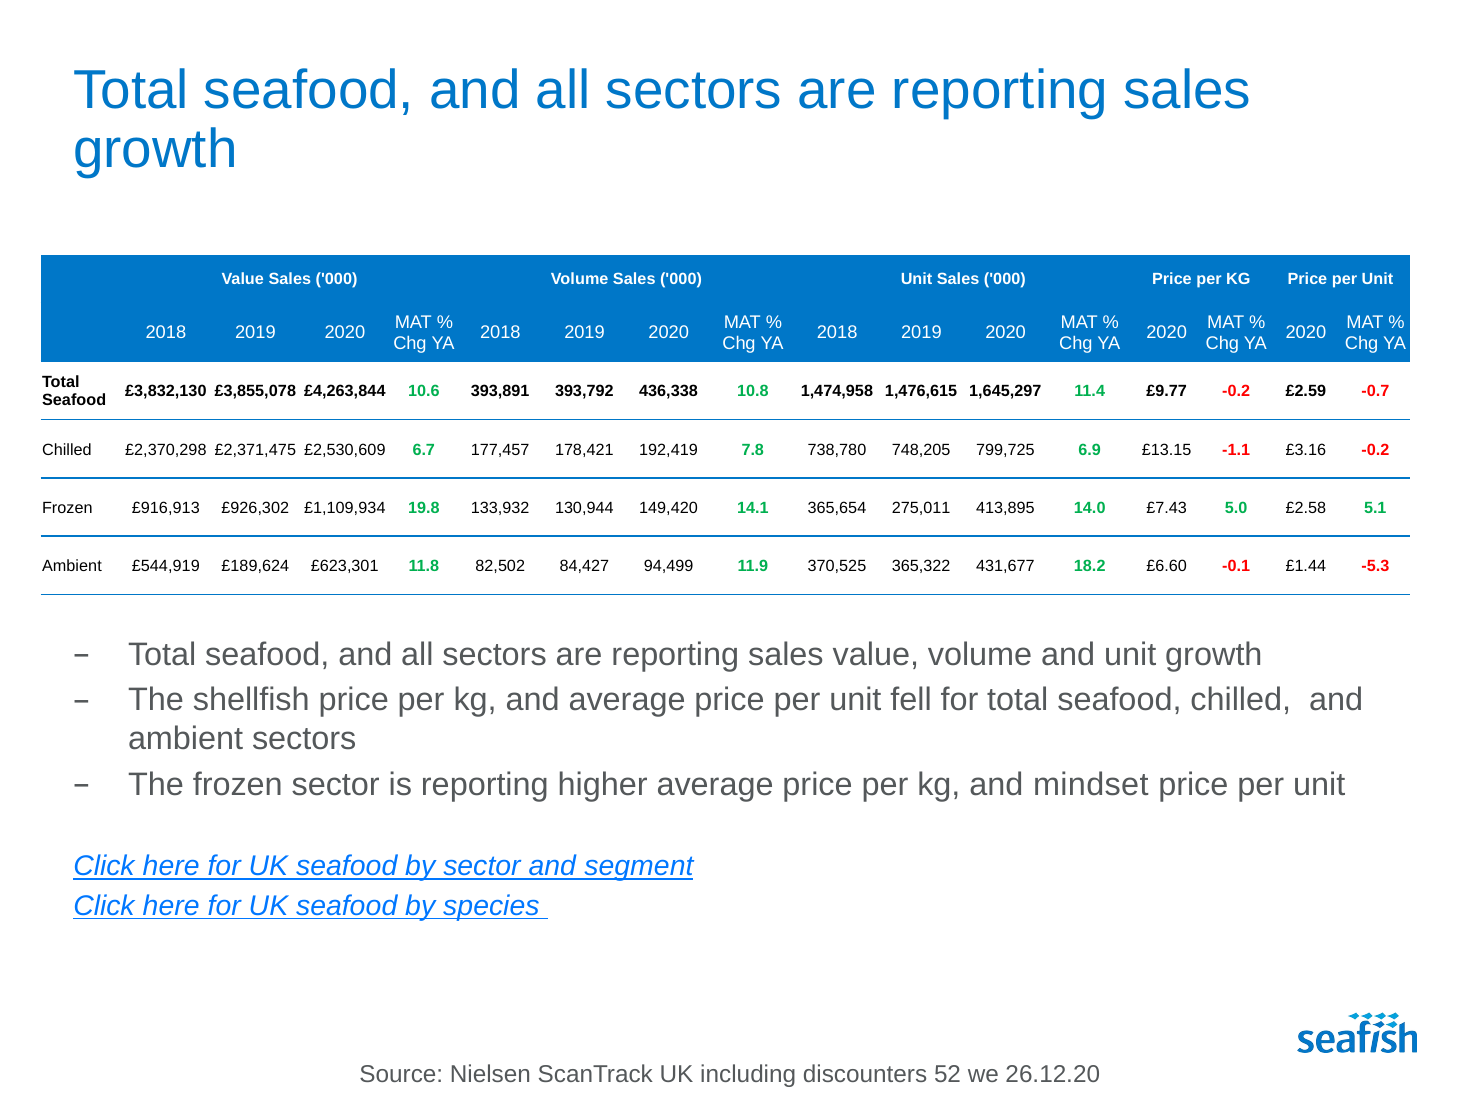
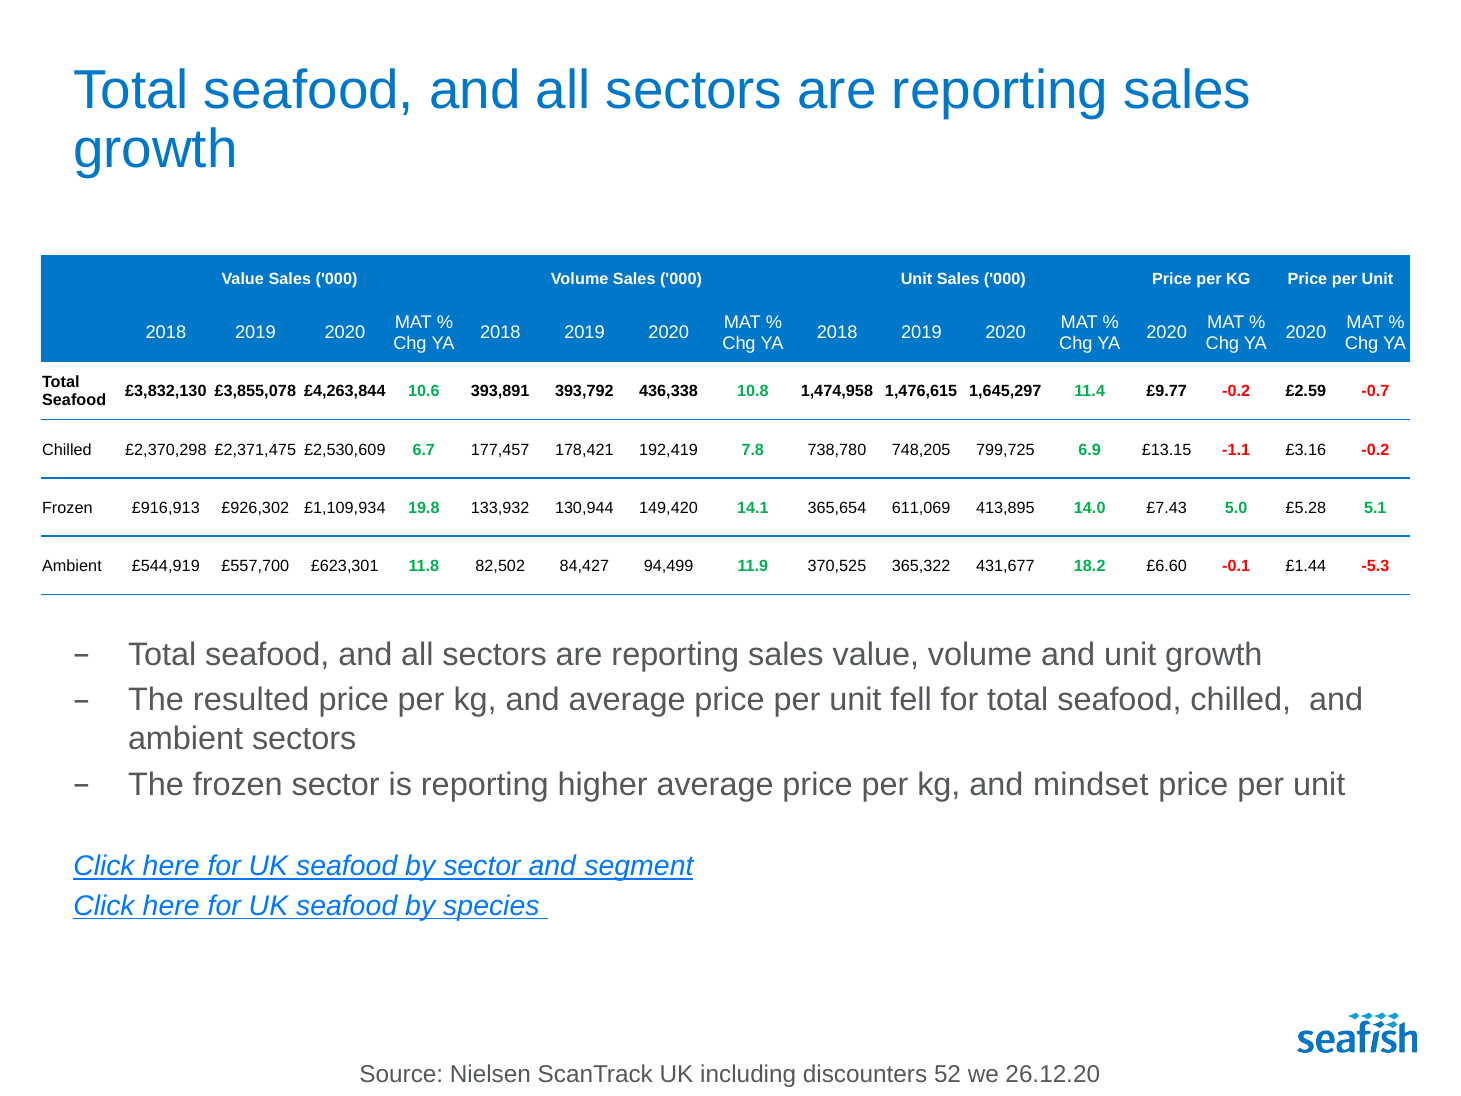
275,011: 275,011 -> 611,069
£2.58: £2.58 -> £5.28
£189,624: £189,624 -> £557,700
shellfish: shellfish -> resulted
